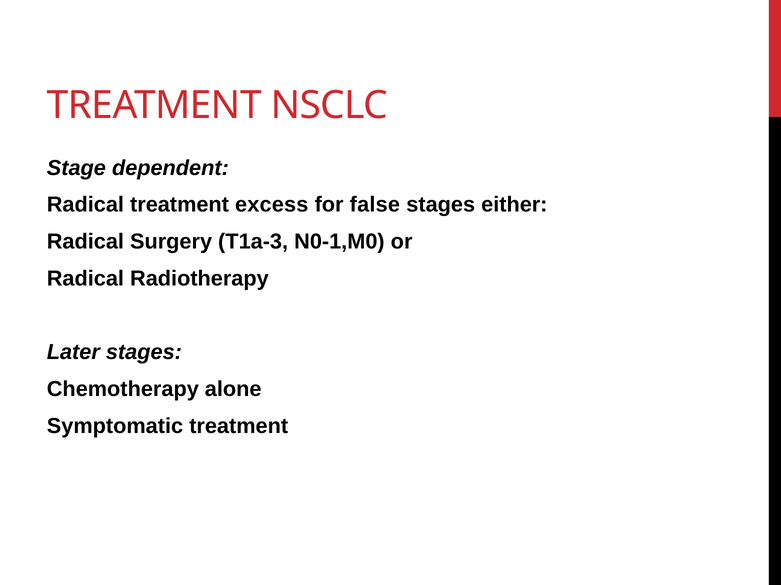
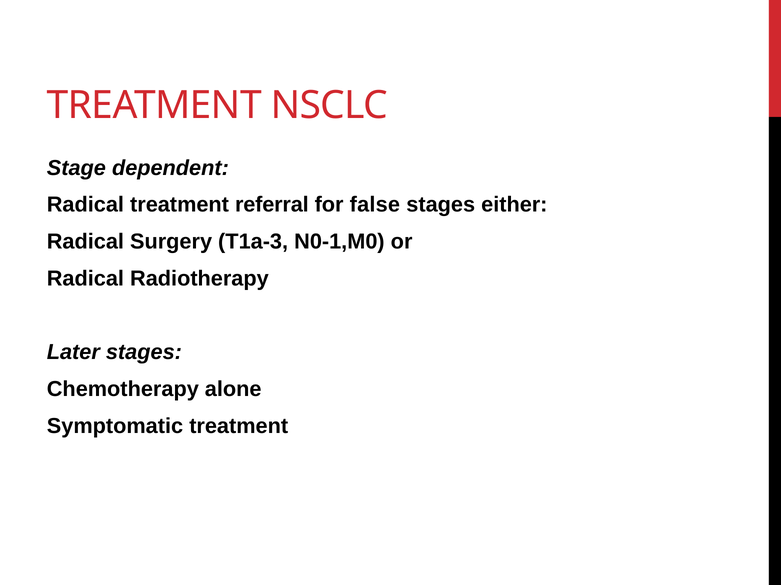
excess: excess -> referral
